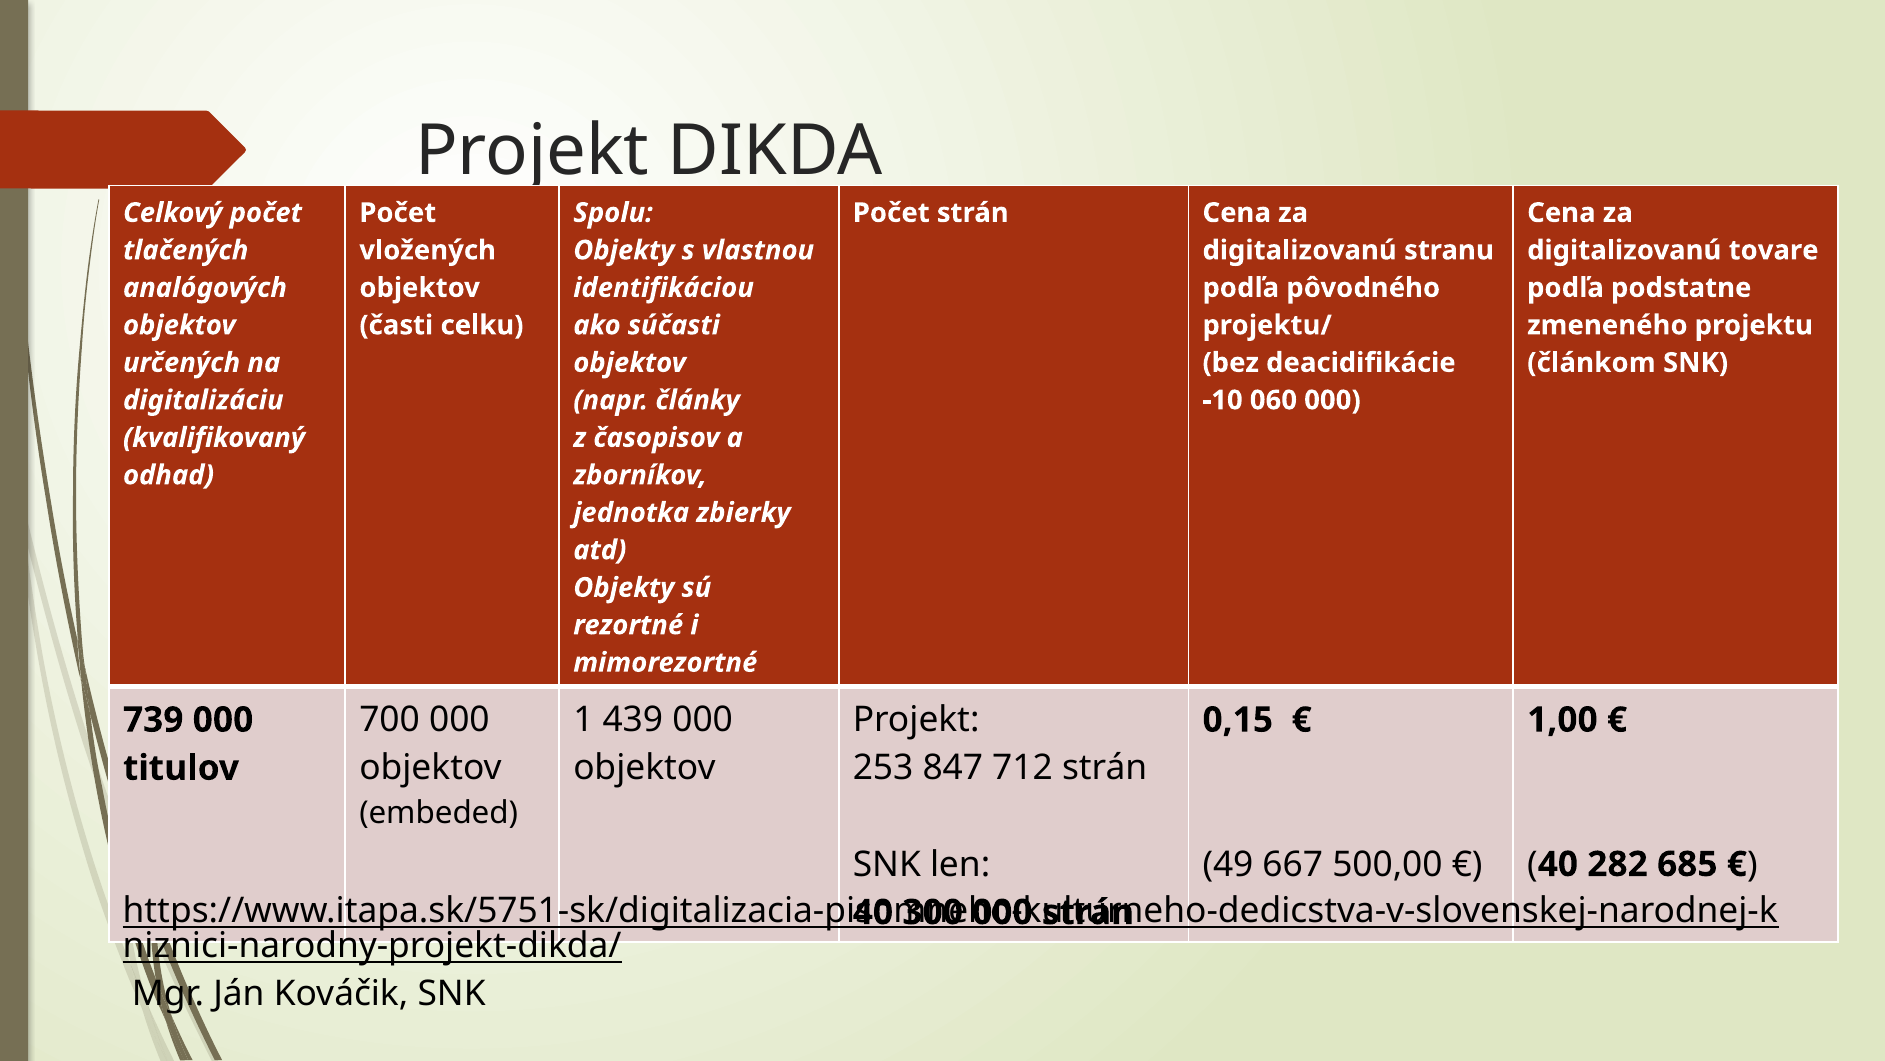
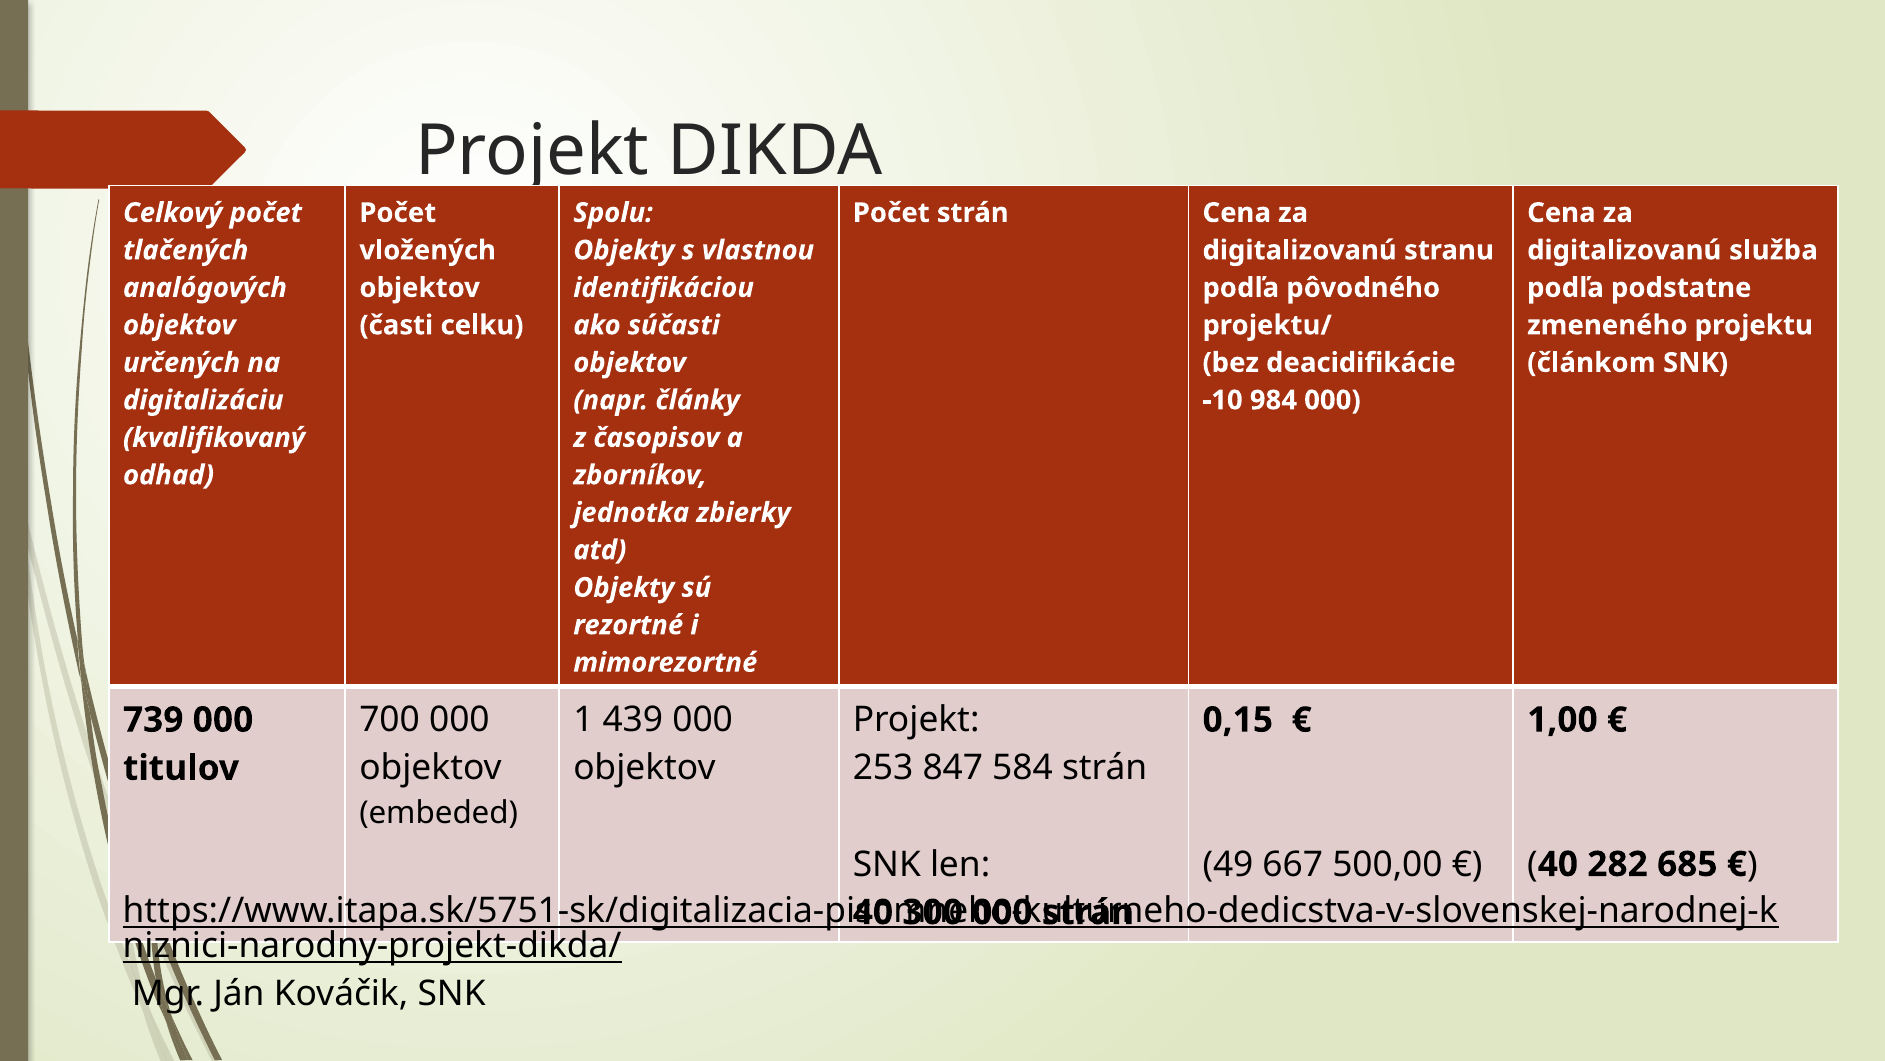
tovare: tovare -> služba
060: 060 -> 984
712: 712 -> 584
